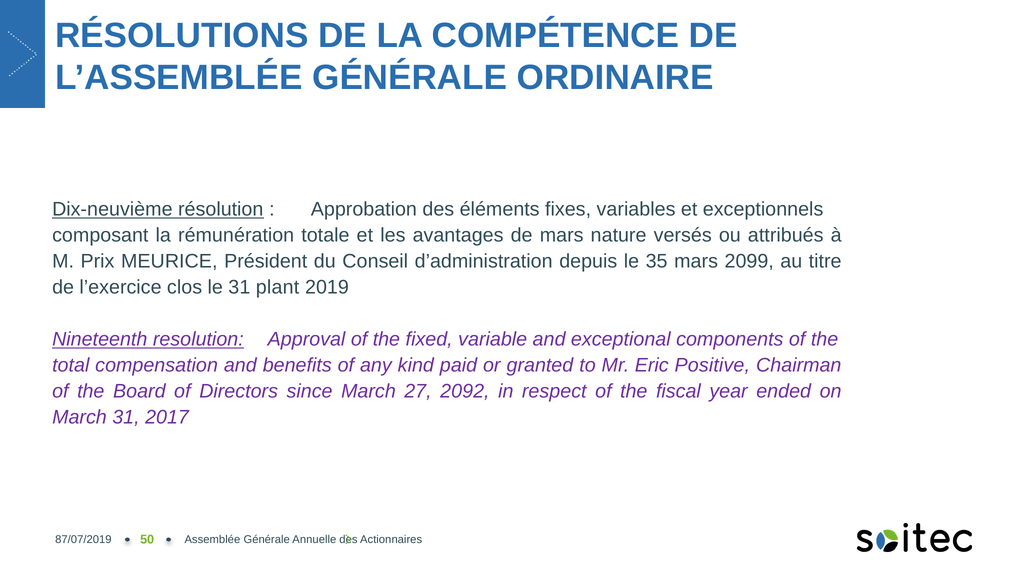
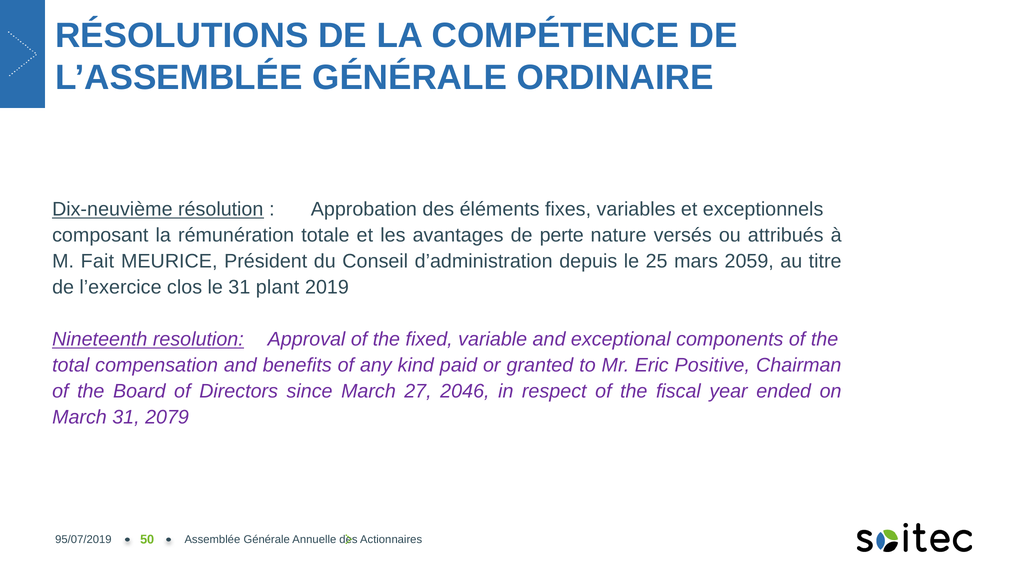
de mars: mars -> perte
Prix: Prix -> Fait
35: 35 -> 25
2099: 2099 -> 2059
2092: 2092 -> 2046
2017: 2017 -> 2079
87/07/2019: 87/07/2019 -> 95/07/2019
